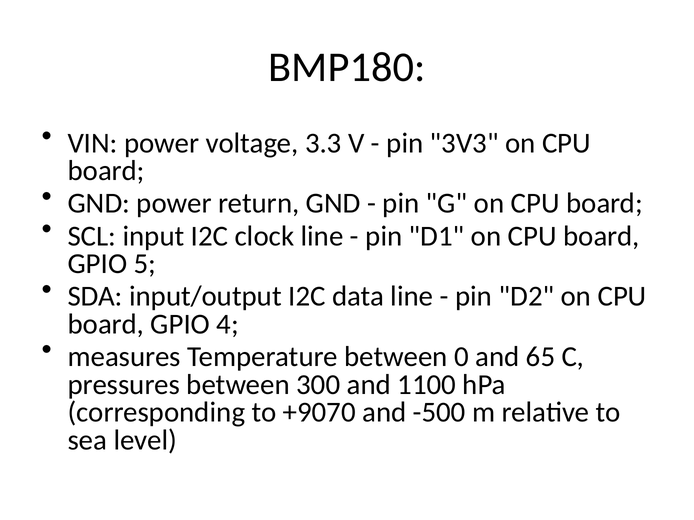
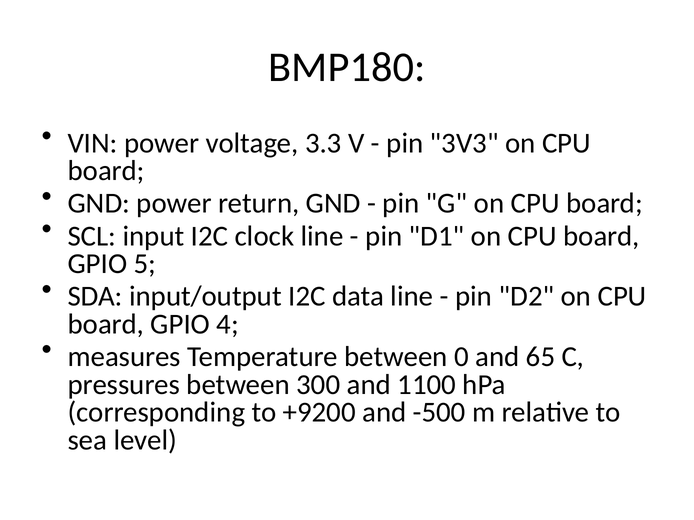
+9070: +9070 -> +9200
